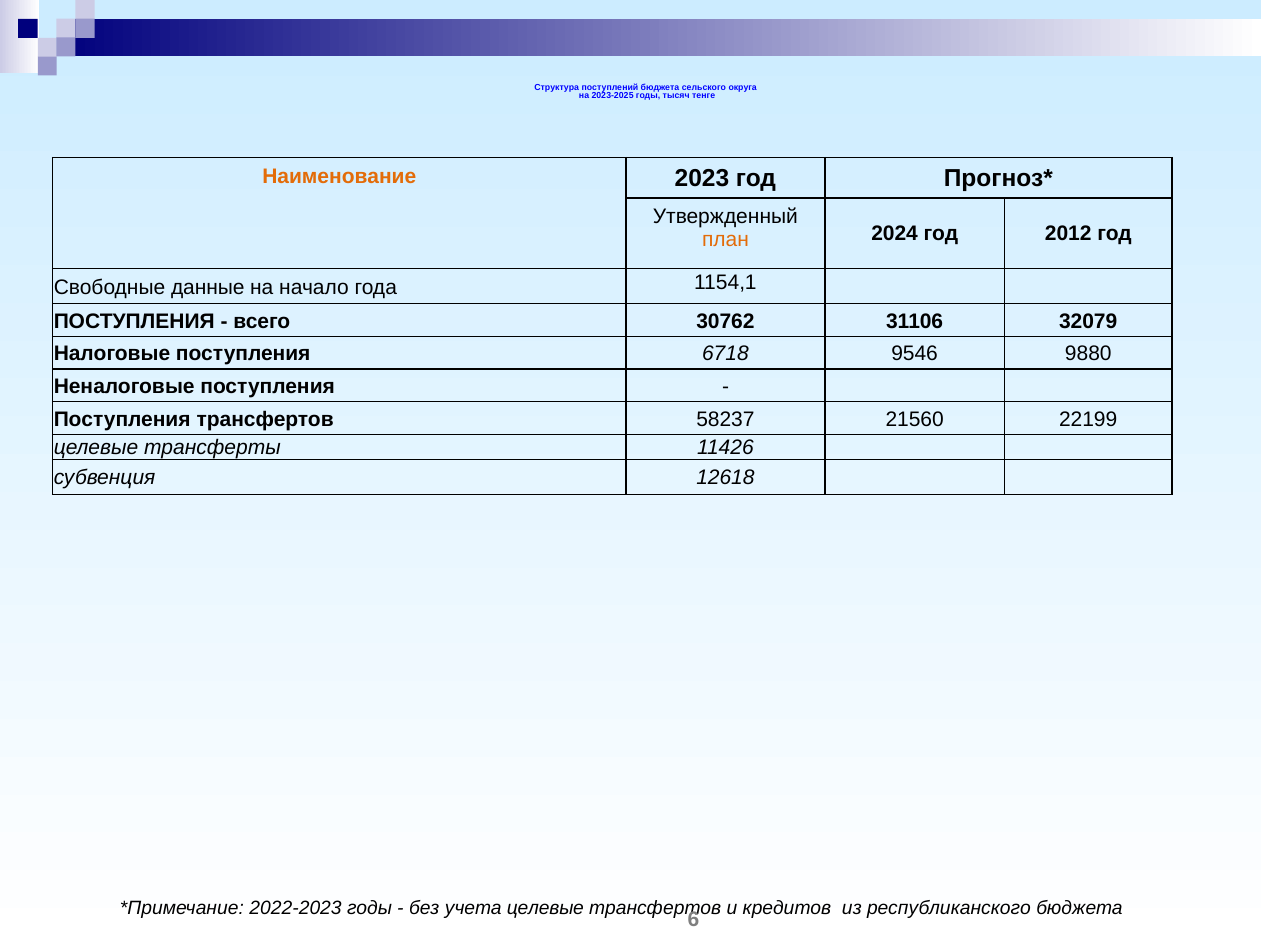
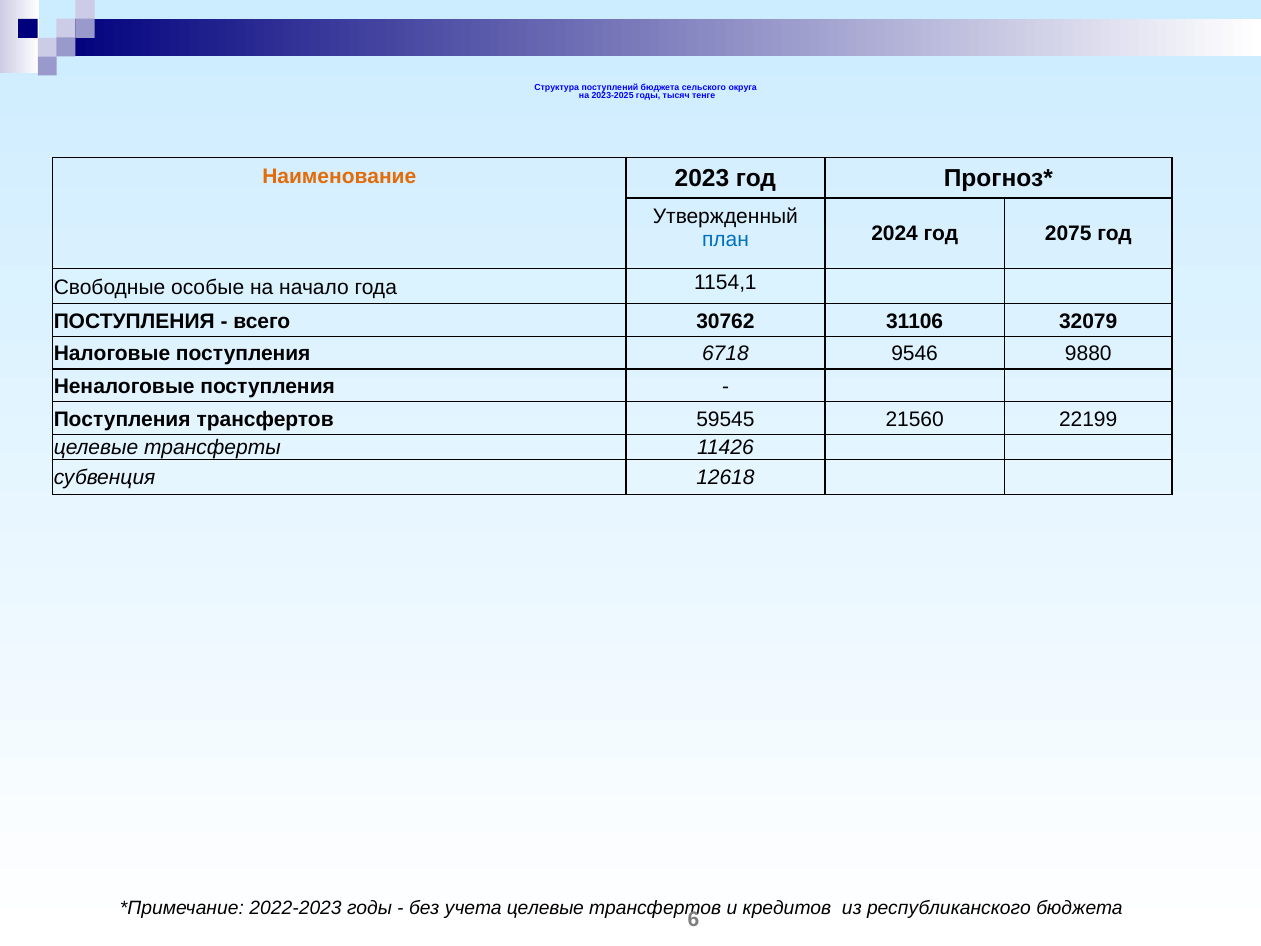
план colour: orange -> blue
2012: 2012 -> 2075
данные: данные -> особые
58237: 58237 -> 59545
